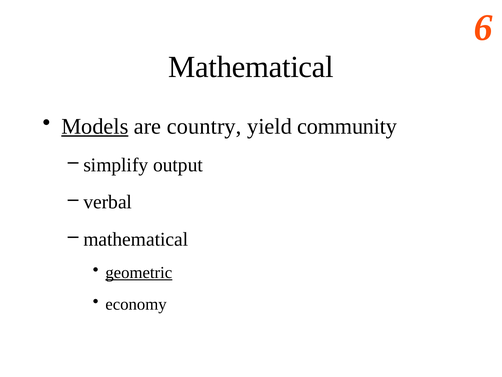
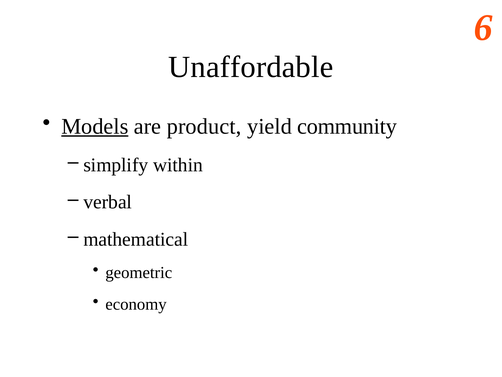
Mathematical at (251, 67): Mathematical -> Unaffordable
country: country -> product
output: output -> within
geometric underline: present -> none
